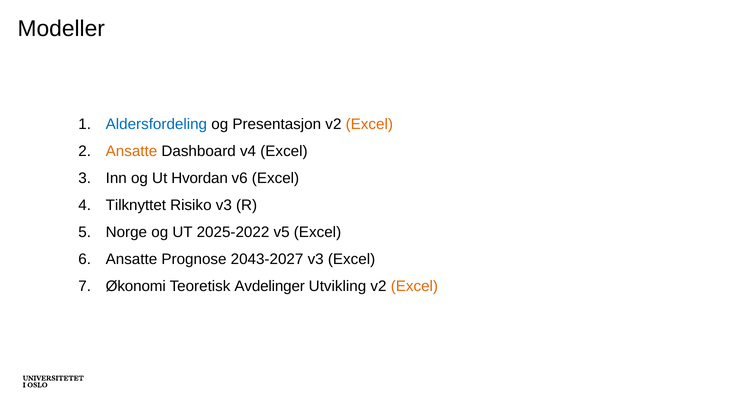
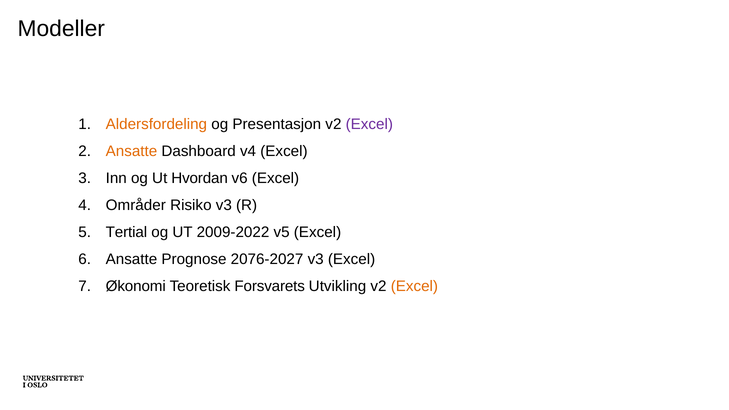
Aldersfordeling colour: blue -> orange
Excel at (369, 124) colour: orange -> purple
Tilknyttet: Tilknyttet -> Områder
Norge: Norge -> Tertial
2025-2022: 2025-2022 -> 2009-2022
2043-2027: 2043-2027 -> 2076-2027
Avdelinger: Avdelinger -> Forsvarets
